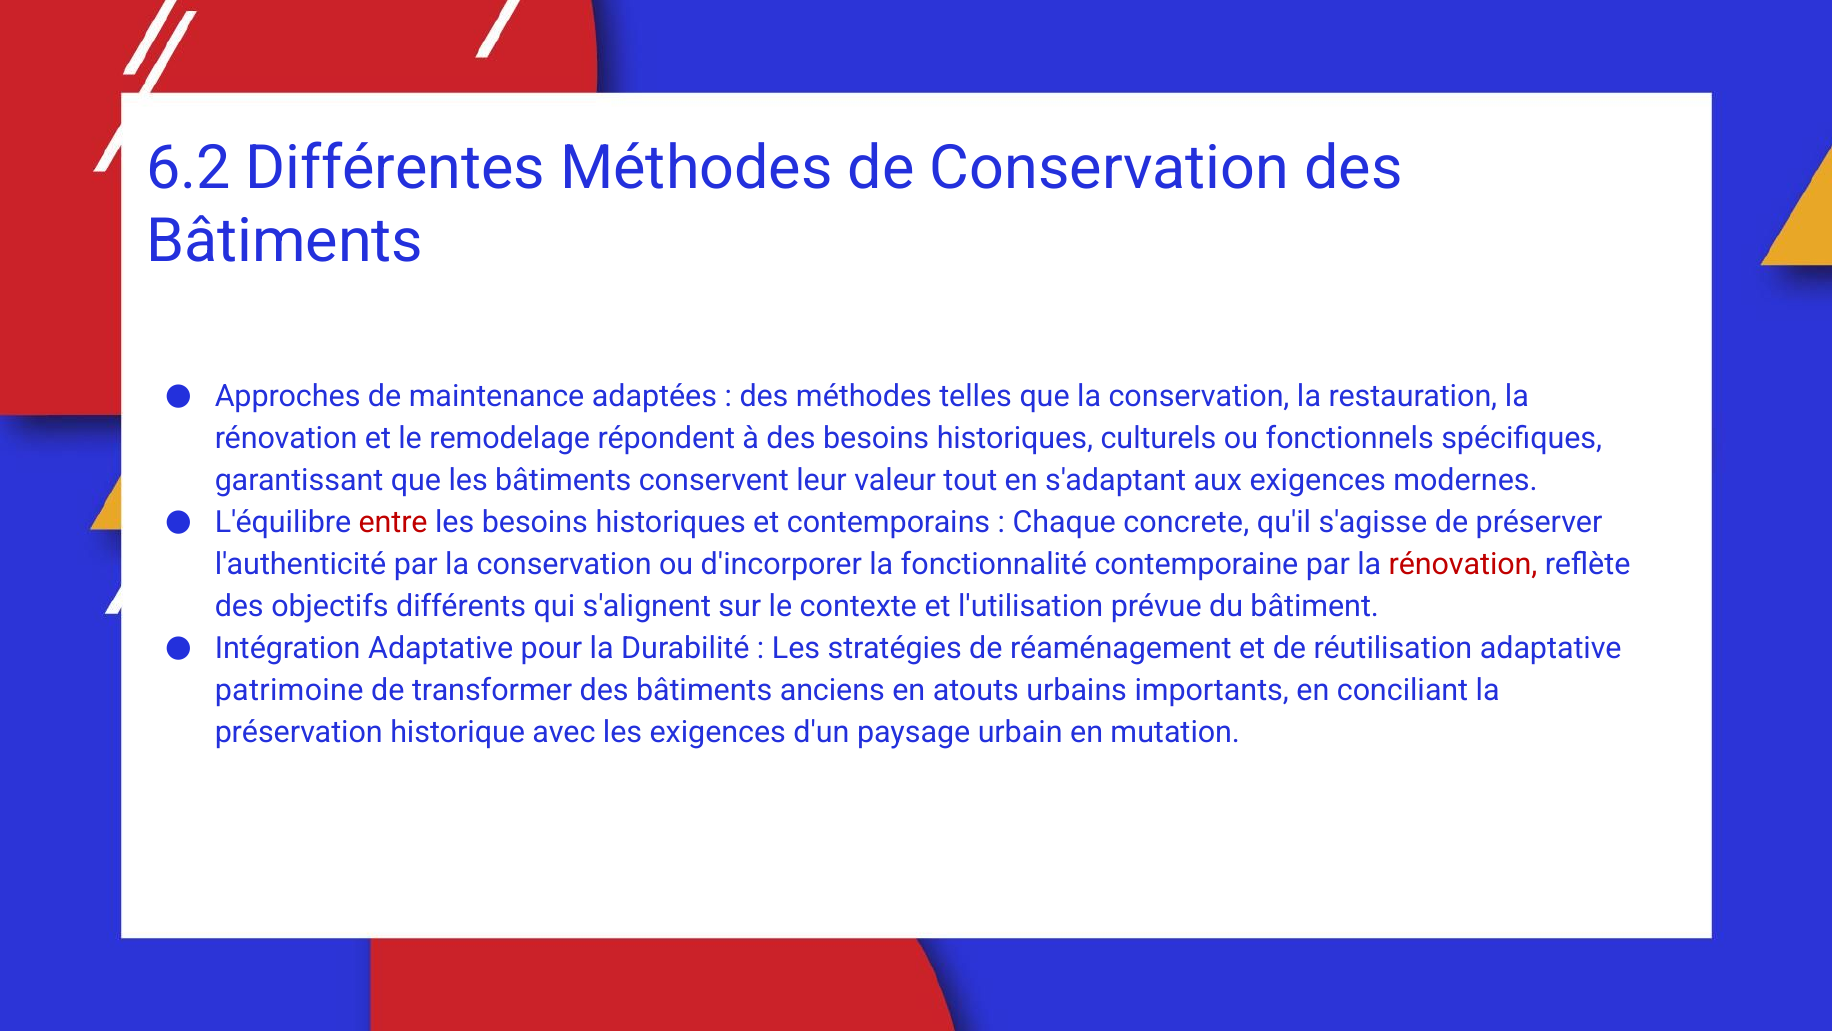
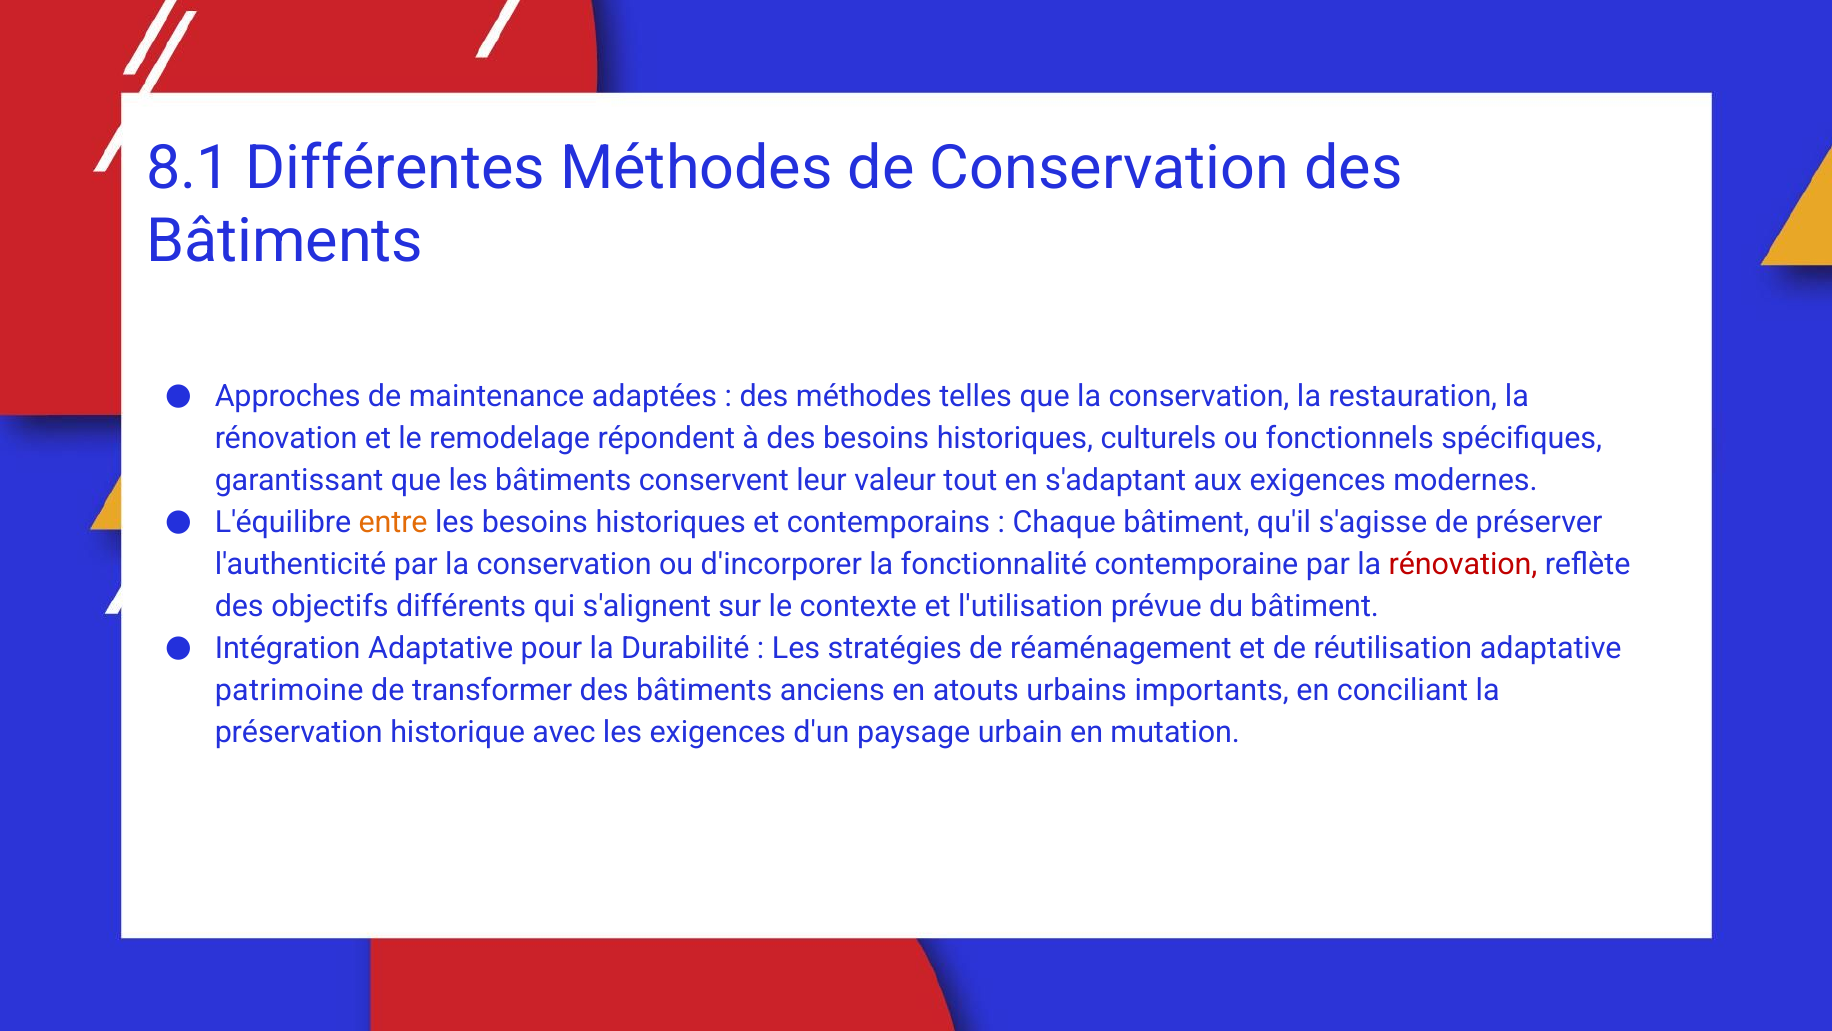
6.2: 6.2 -> 8.1
entre colour: red -> orange
Chaque concrete: concrete -> bâtiment
